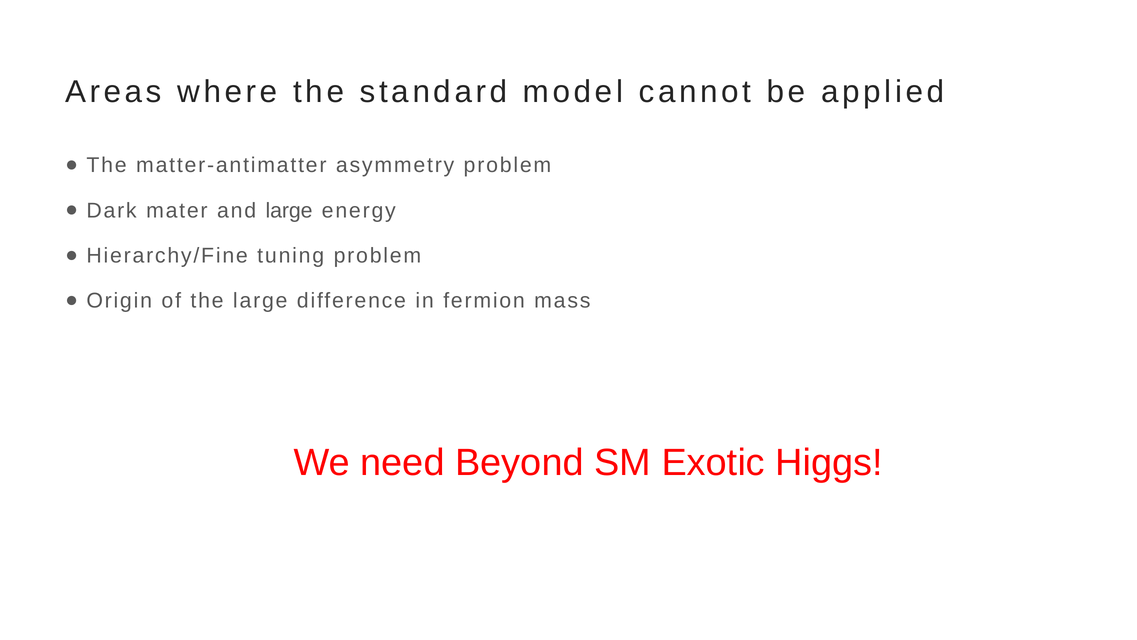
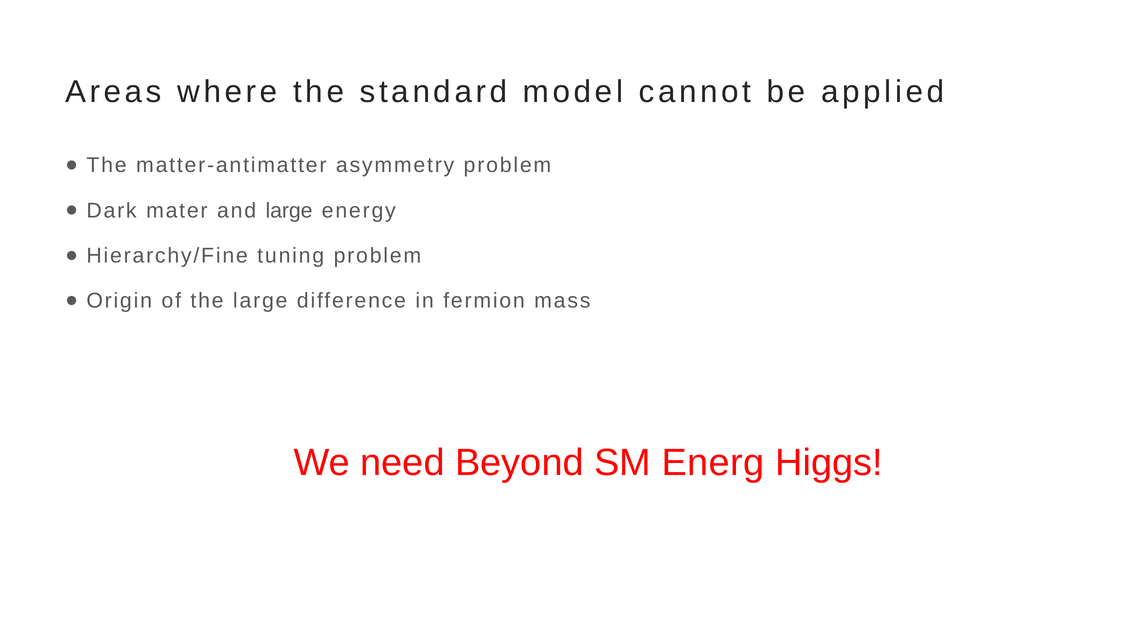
Exotic: Exotic -> Energ
